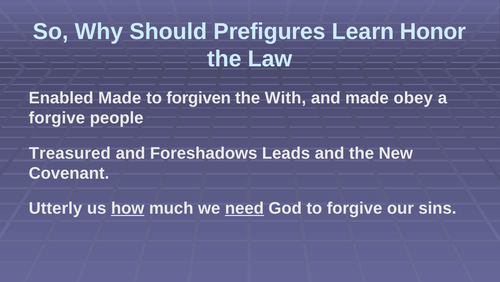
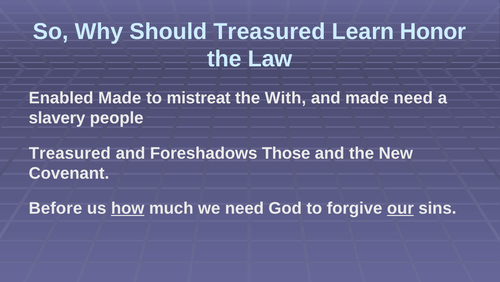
Should Prefigures: Prefigures -> Treasured
forgiven: forgiven -> mistreat
made obey: obey -> need
forgive at (57, 118): forgive -> slavery
Leads: Leads -> Those
Utterly: Utterly -> Before
need at (244, 208) underline: present -> none
our underline: none -> present
